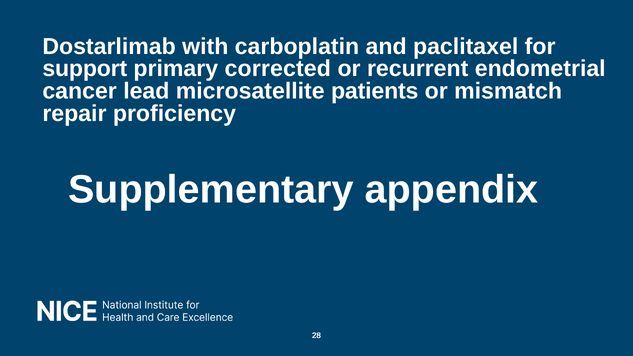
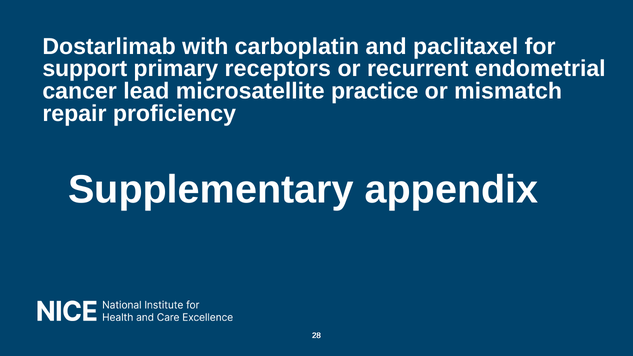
corrected: corrected -> receptors
patients: patients -> practice
